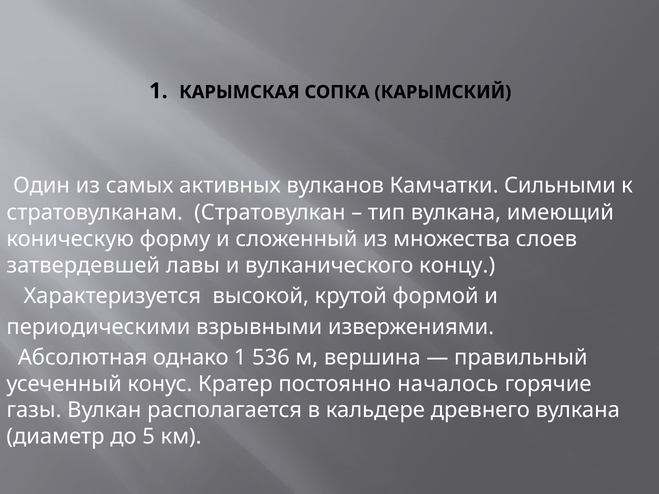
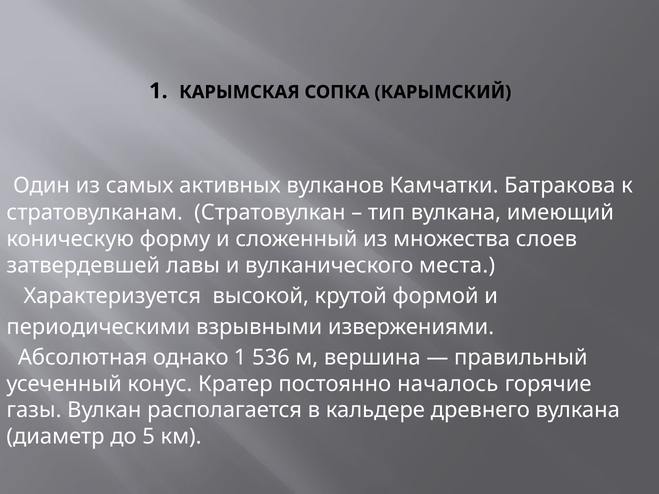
Сильными: Сильными -> Батракова
концу: концу -> места
